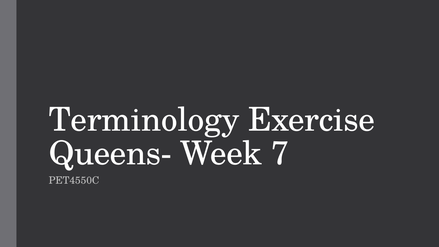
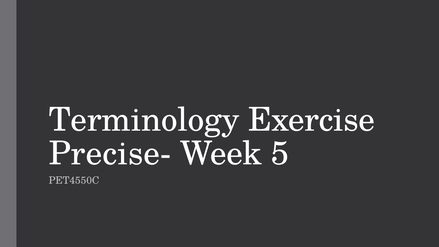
Queens-: Queens- -> Precise-
7: 7 -> 5
